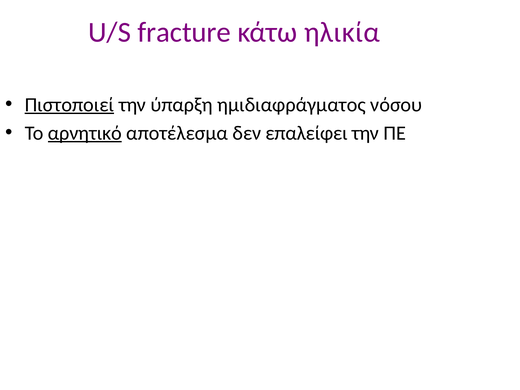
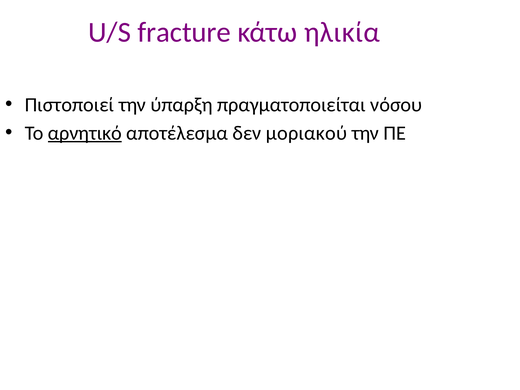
Πιστοποιεί underline: present -> none
ημιδιαφράγματος: ημιδιαφράγματος -> πραγματοποιείται
επαλείφει: επαλείφει -> μοριακού
